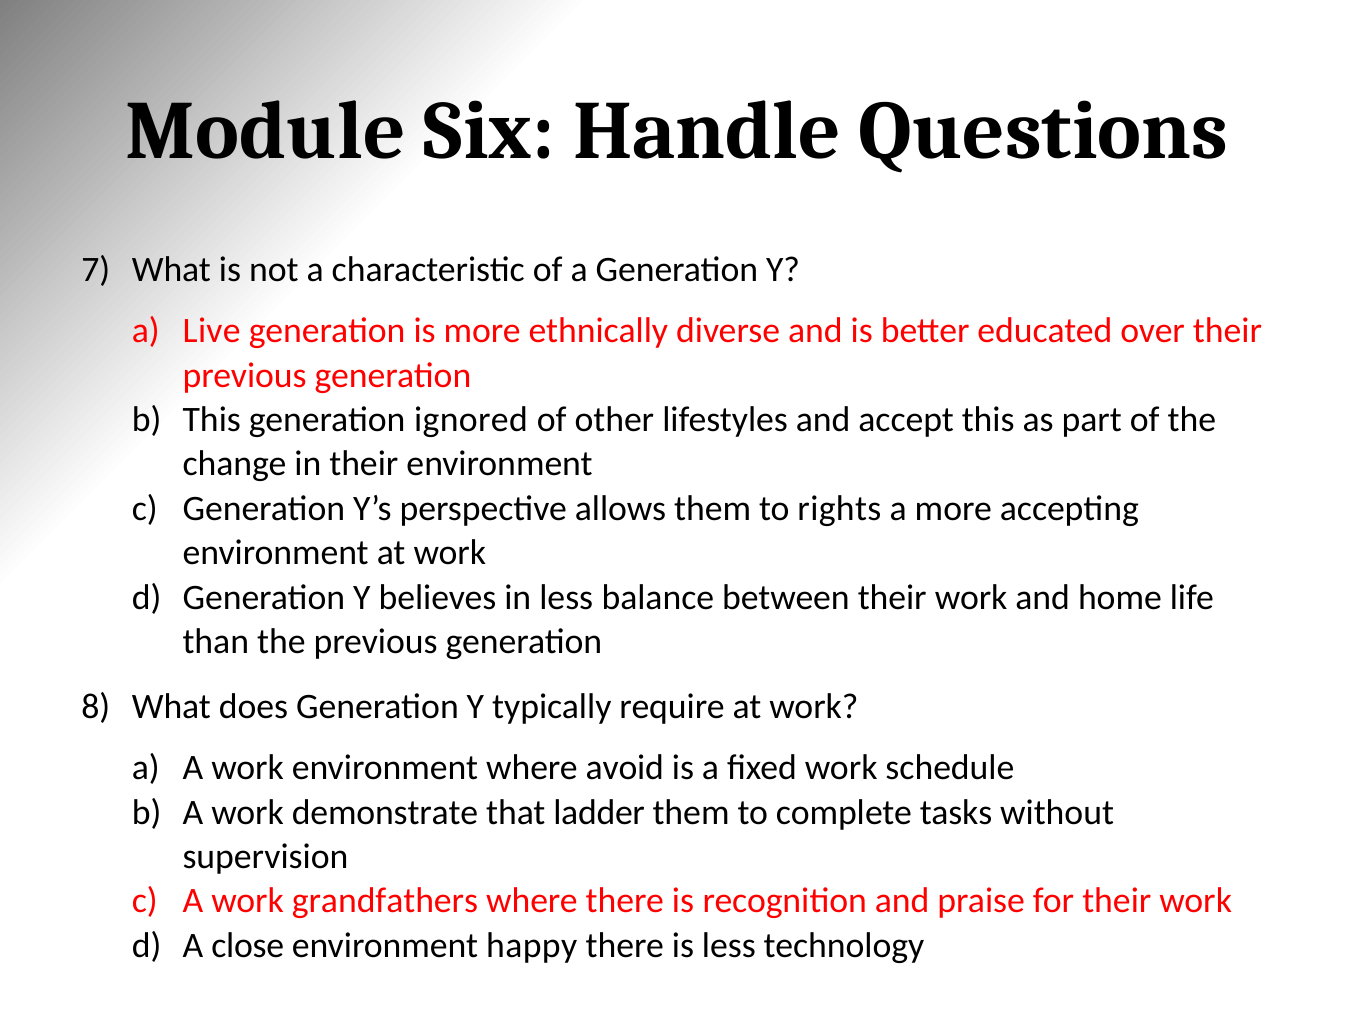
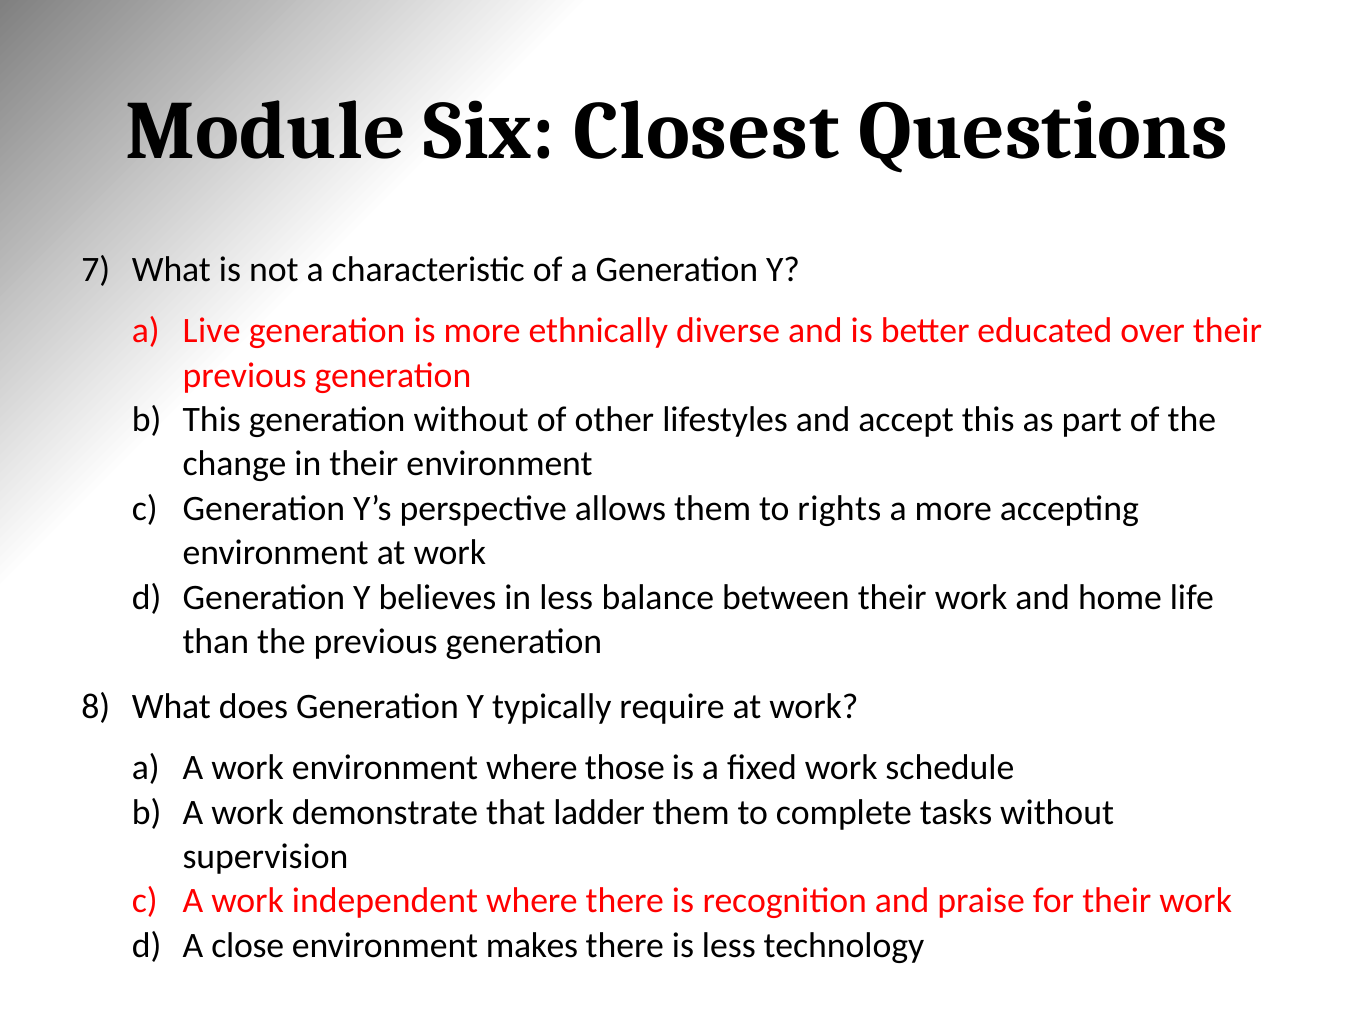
Handle: Handle -> Closest
generation ignored: ignored -> without
avoid: avoid -> those
grandfathers: grandfathers -> independent
happy: happy -> makes
